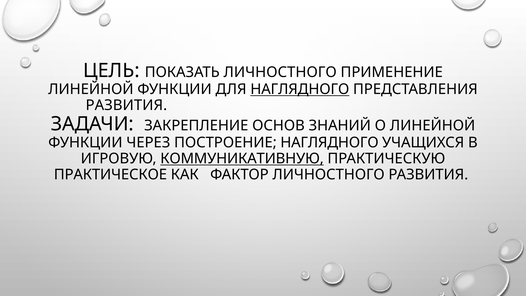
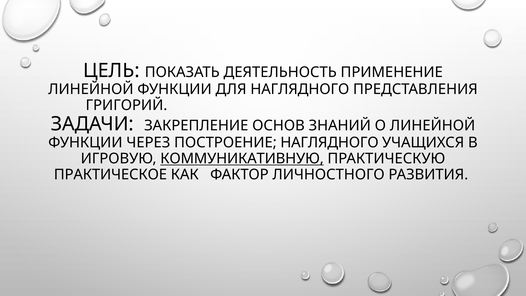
ПОКАЗАТЬ ЛИЧНОСТНОГО: ЛИЧНОСТНОГО -> ДЕЯТЕЛЬНОСТЬ
НАГЛЯДНОГО at (300, 89) underline: present -> none
РАЗВИТИЯ at (126, 105): РАЗВИТИЯ -> ГРИГОРИЙ
